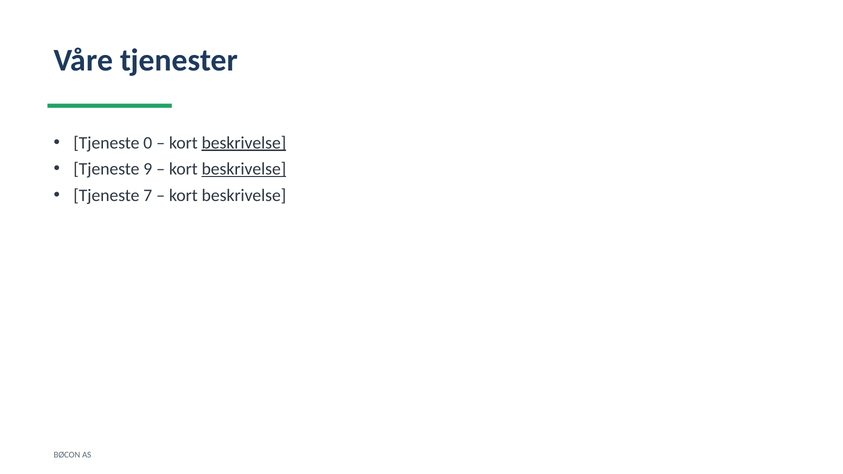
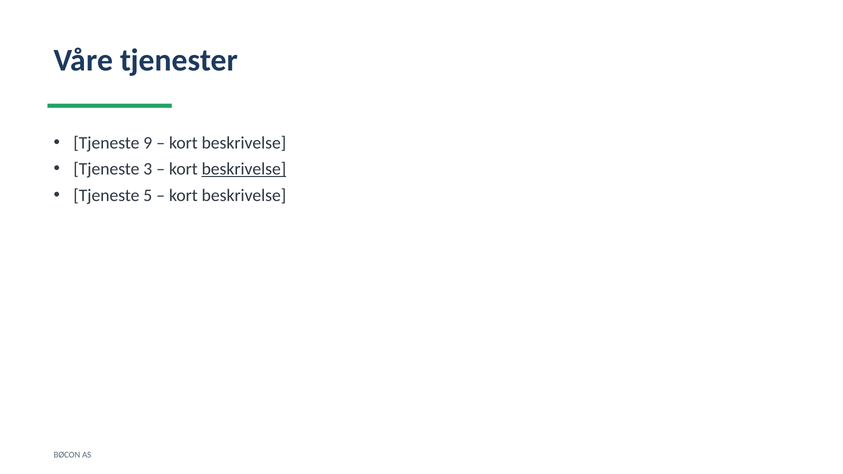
0: 0 -> 9
beskrivelse at (244, 143) underline: present -> none
9: 9 -> 3
7: 7 -> 5
